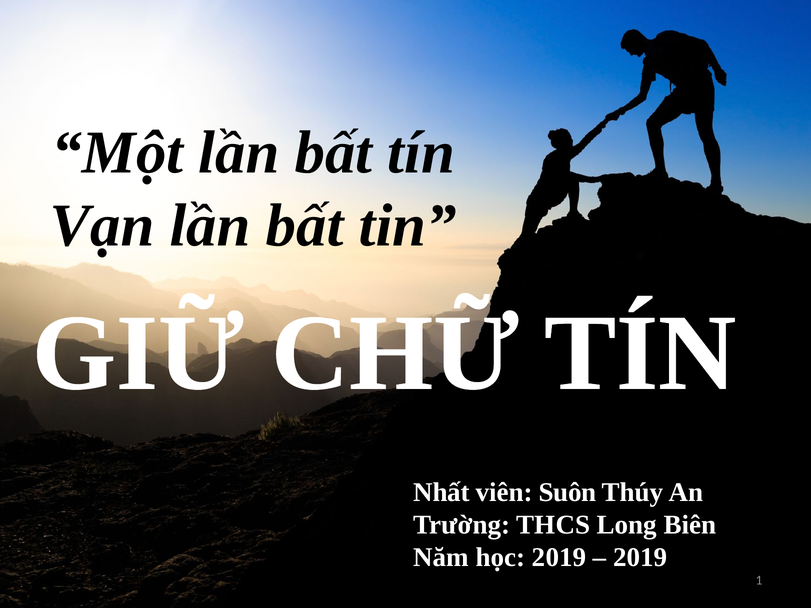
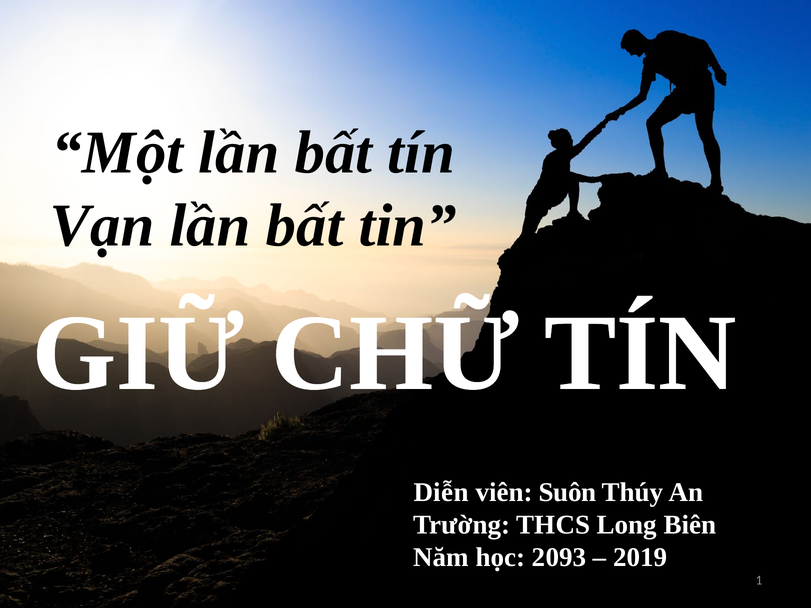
Nhất: Nhất -> Diễn
học 2019: 2019 -> 2093
